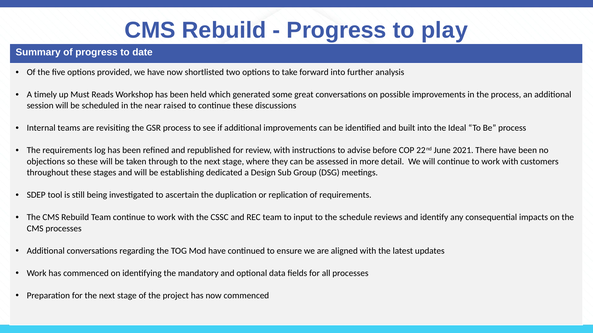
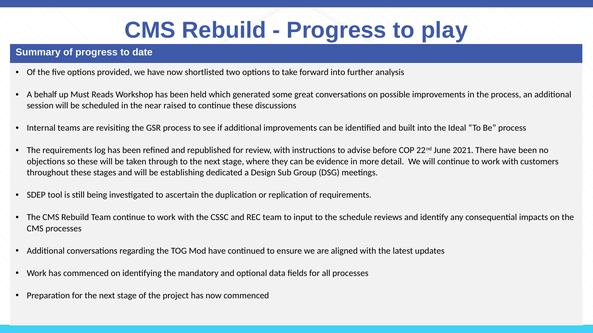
timely: timely -> behalf
assessed: assessed -> evidence
